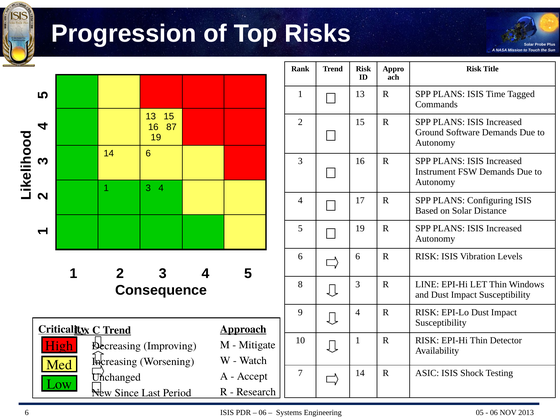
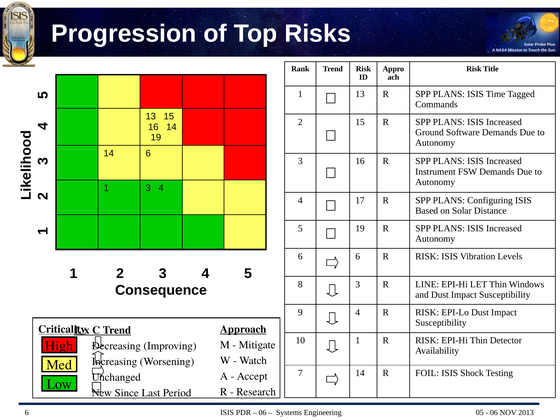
16 87: 87 -> 14
ASIC: ASIC -> FOIL
